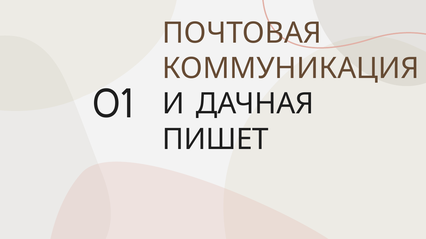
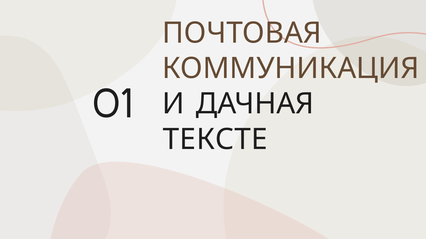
ПИШЕТ: ПИШЕТ -> ТЕКСТЕ
